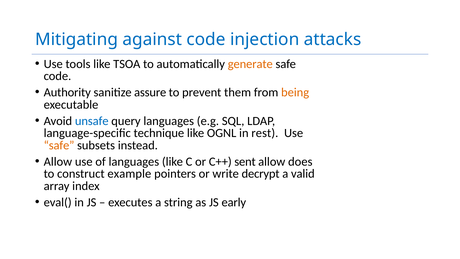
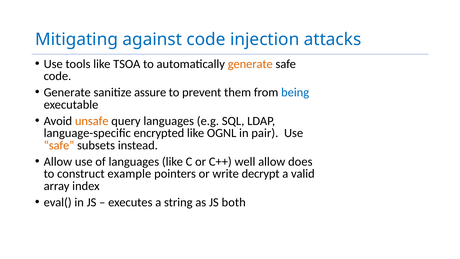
Authority at (67, 92): Authority -> Generate
being colour: orange -> blue
unsafe colour: blue -> orange
technique: technique -> encrypted
rest: rest -> pair
sent: sent -> well
early: early -> both
